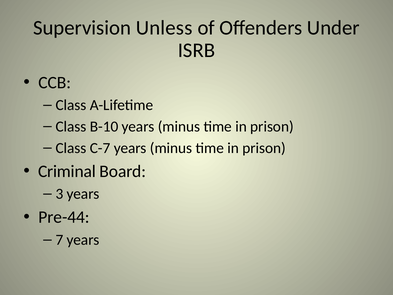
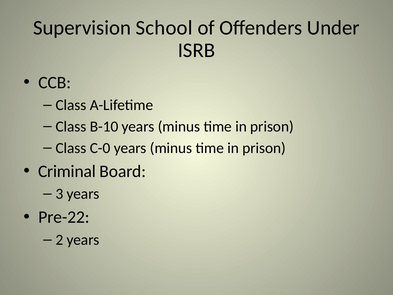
Unless: Unless -> School
C-7: C-7 -> C-0
Pre-44: Pre-44 -> Pre-22
7: 7 -> 2
